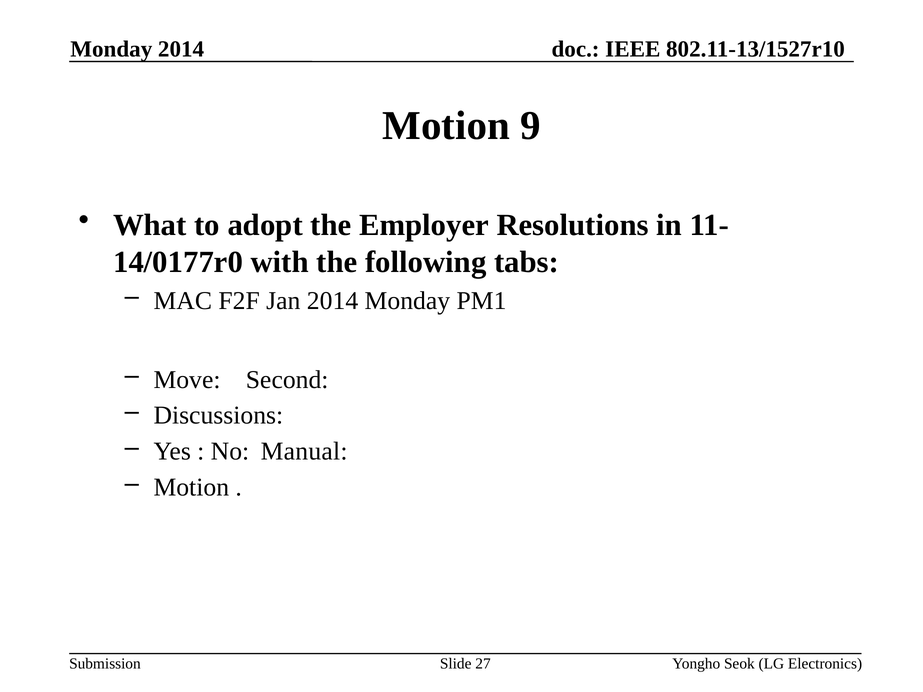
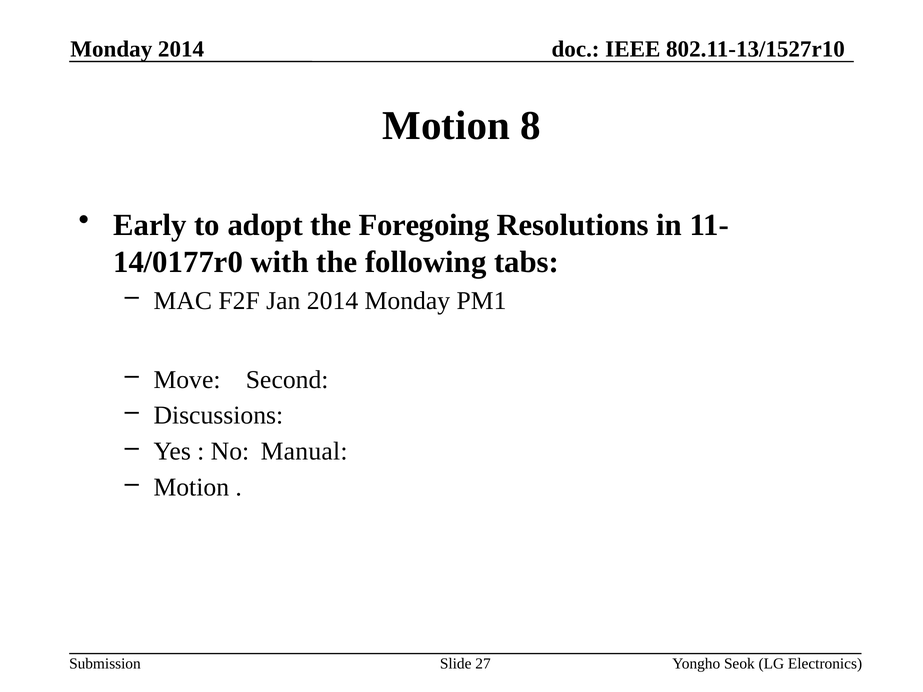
9: 9 -> 8
What: What -> Early
Employer: Employer -> Foregoing
